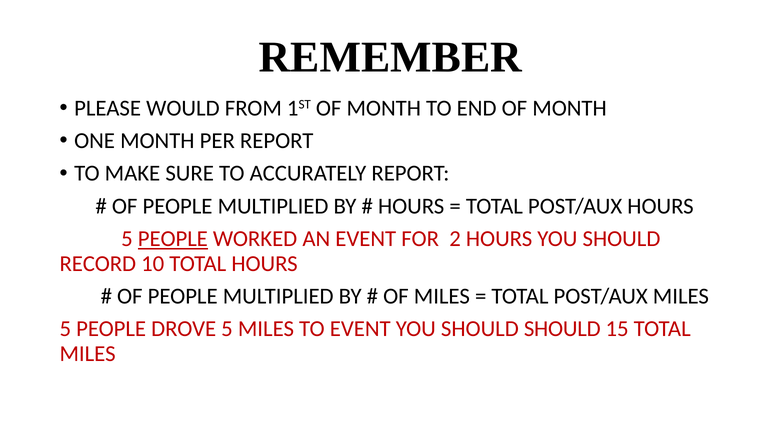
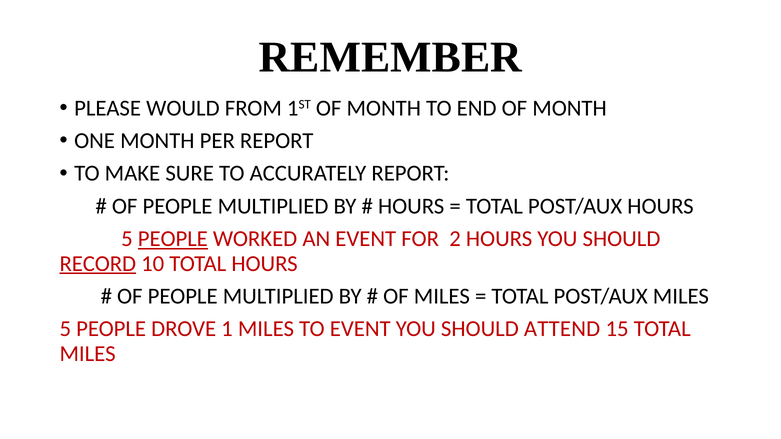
RECORD underline: none -> present
DROVE 5: 5 -> 1
SHOULD SHOULD: SHOULD -> ATTEND
